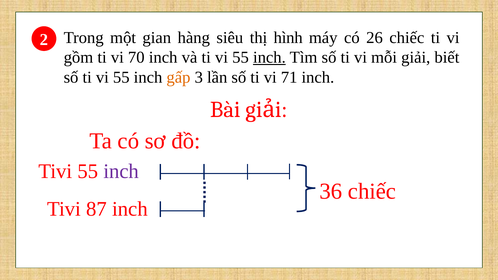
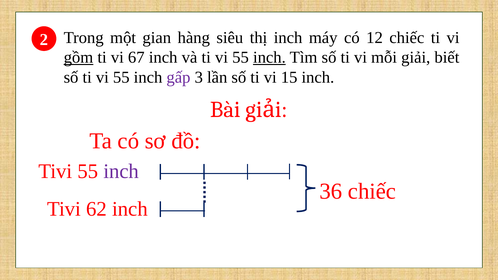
thị hình: hình -> inch
26: 26 -> 12
gồm underline: none -> present
70: 70 -> 67
gấp colour: orange -> purple
71: 71 -> 15
87: 87 -> 62
